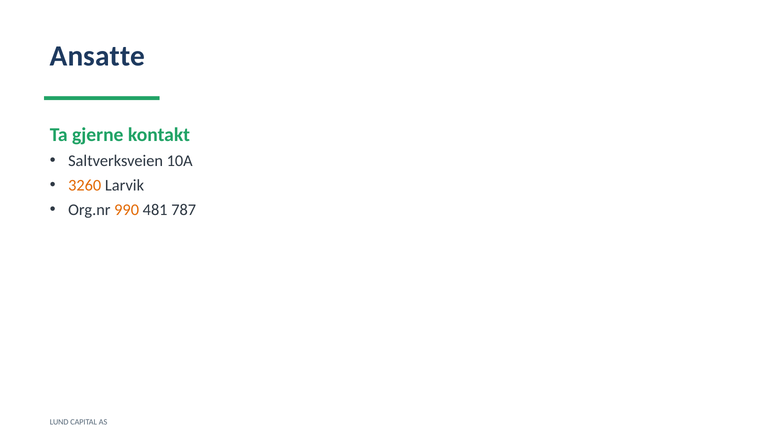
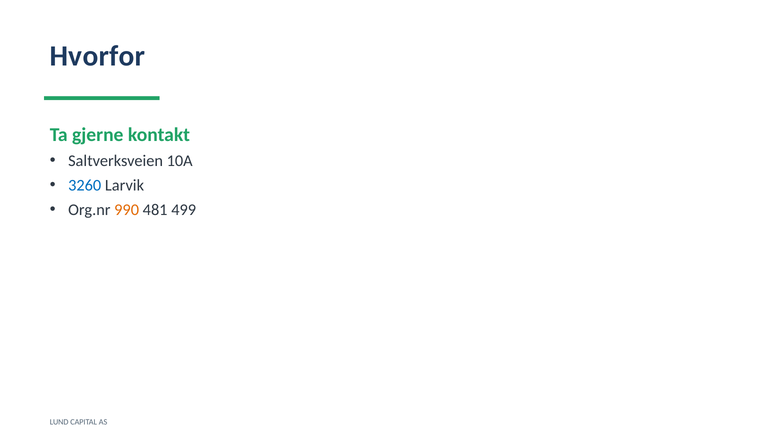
Ansatte: Ansatte -> Hvorfor
3260 colour: orange -> blue
787: 787 -> 499
